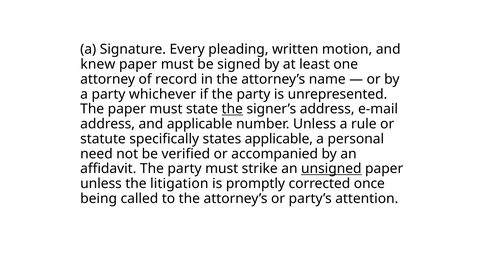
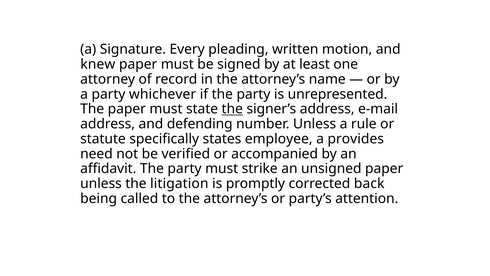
and applicable: applicable -> defending
states applicable: applicable -> employee
personal: personal -> provides
unsigned underline: present -> none
once: once -> back
